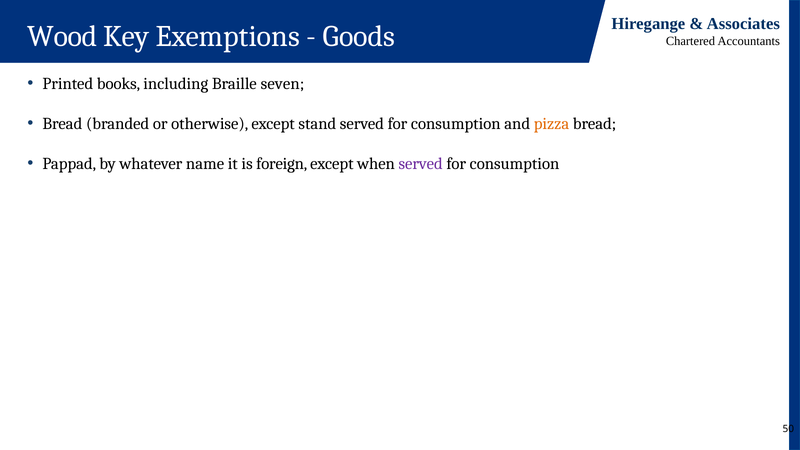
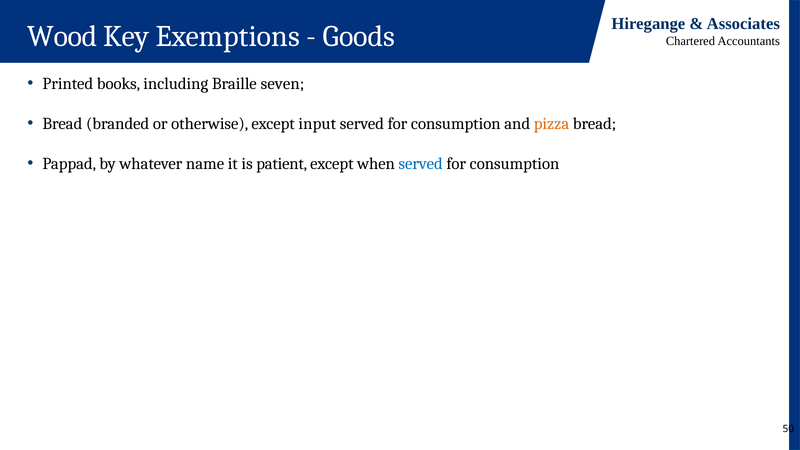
stand: stand -> input
foreign: foreign -> patient
served at (421, 164) colour: purple -> blue
